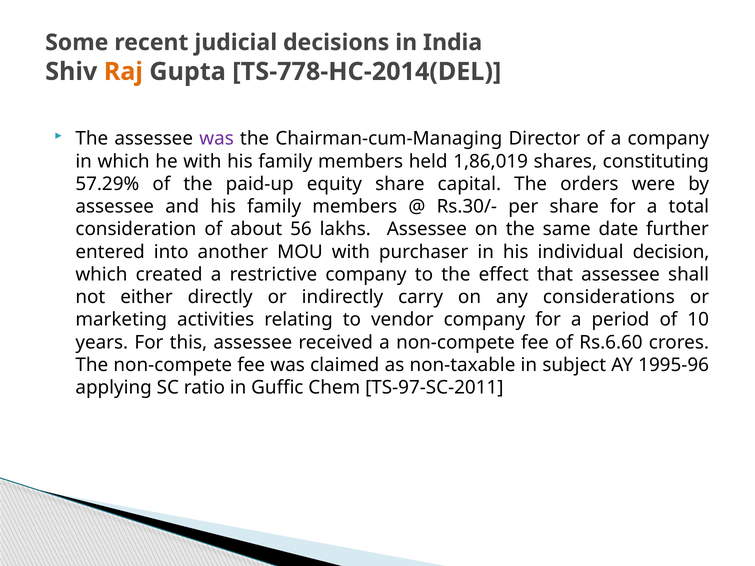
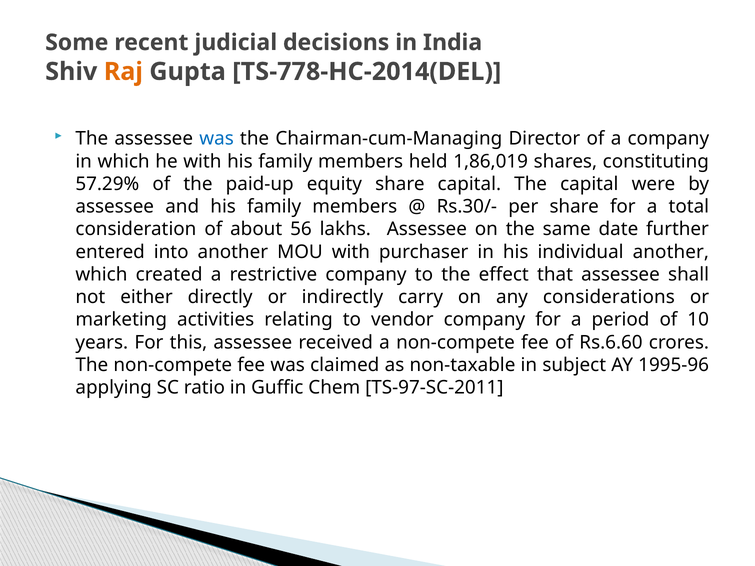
was at (217, 139) colour: purple -> blue
The orders: orders -> capital
individual decision: decision -> another
